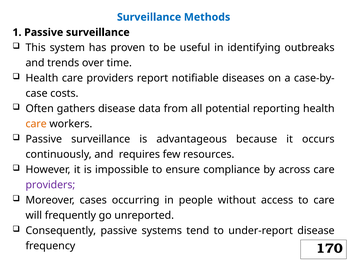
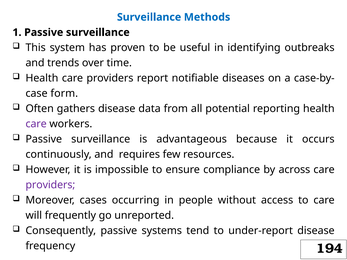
costs: costs -> form
care at (36, 124) colour: orange -> purple
170: 170 -> 194
